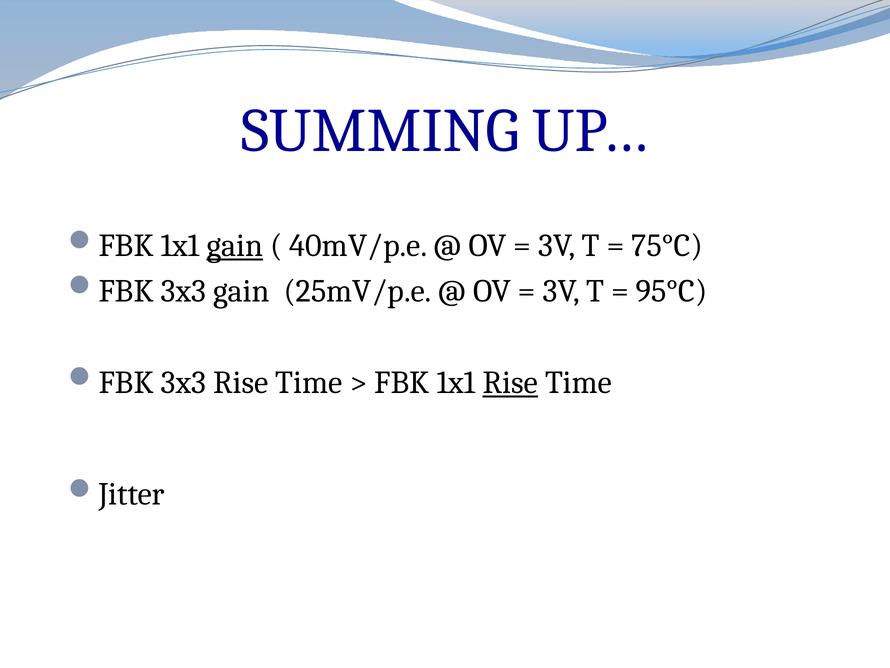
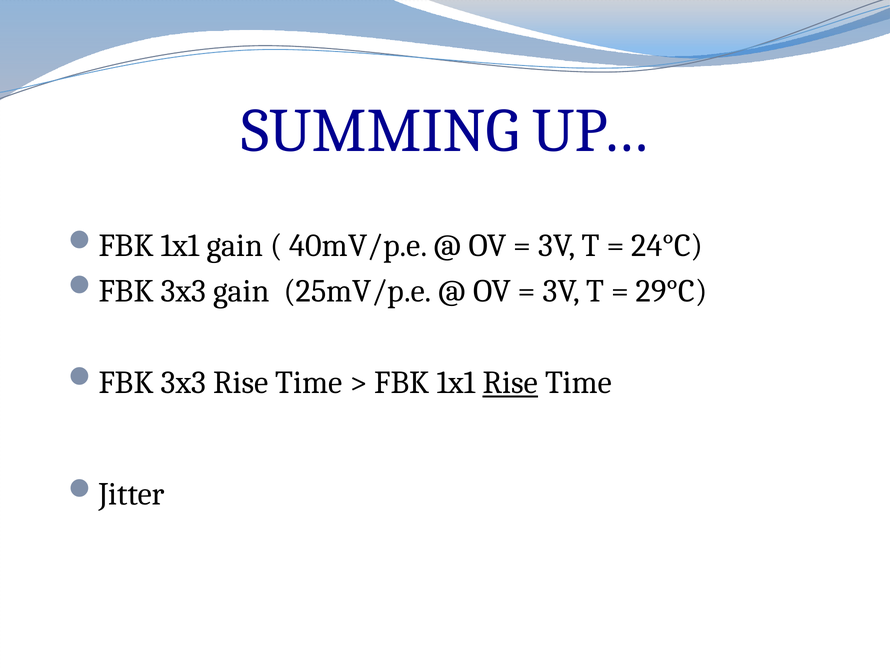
gain at (235, 246) underline: present -> none
75°C: 75°C -> 24°C
95°C: 95°C -> 29°C
